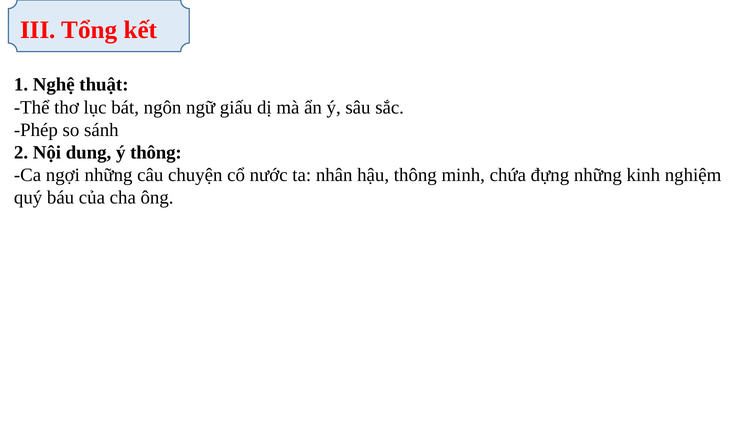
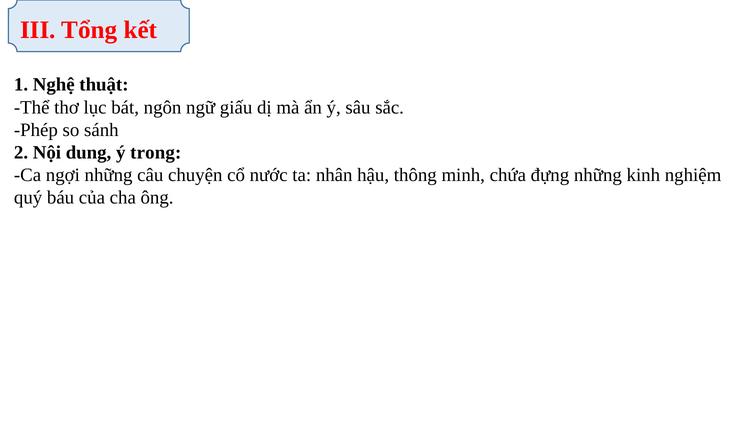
ý thông: thông -> trong
